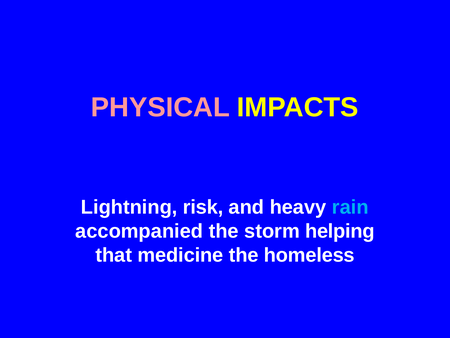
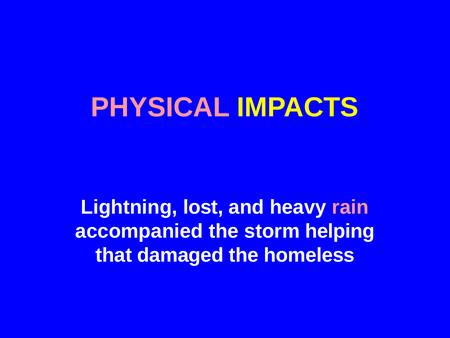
risk: risk -> lost
rain colour: light blue -> pink
medicine: medicine -> damaged
